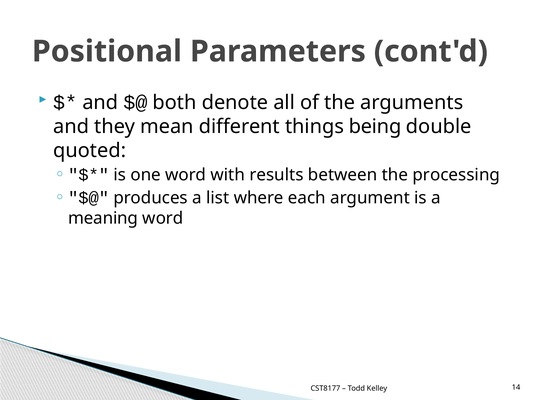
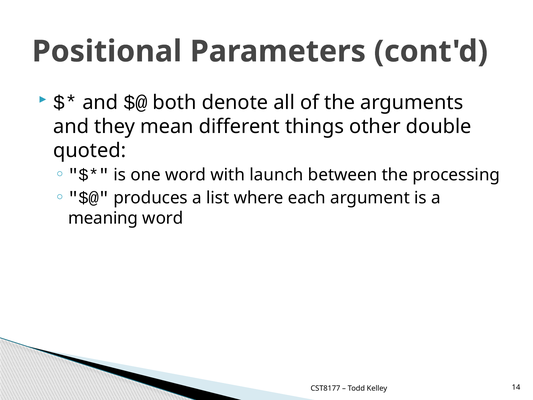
being: being -> other
results: results -> launch
